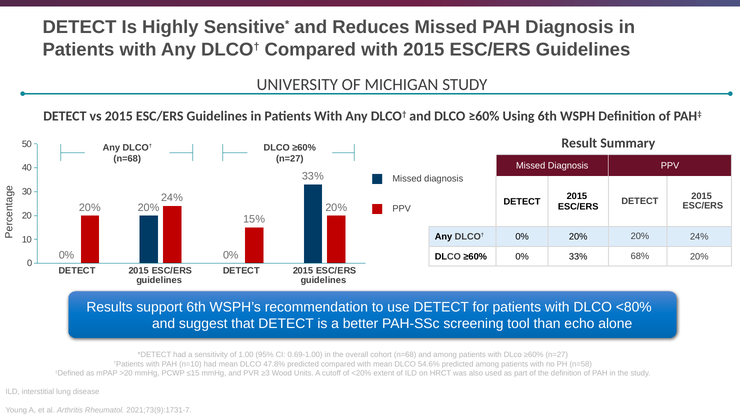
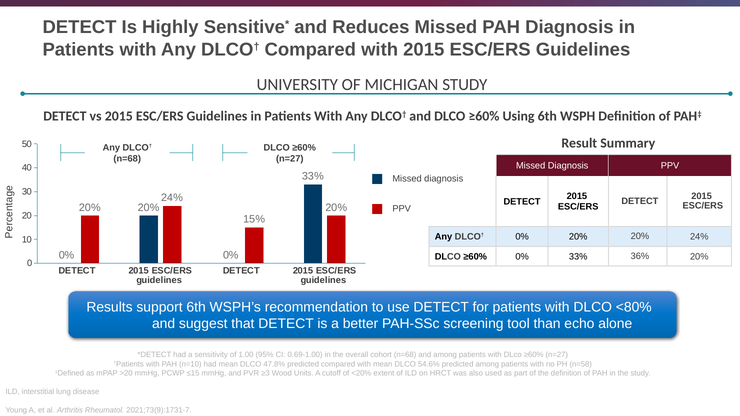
68%: 68% -> 36%
